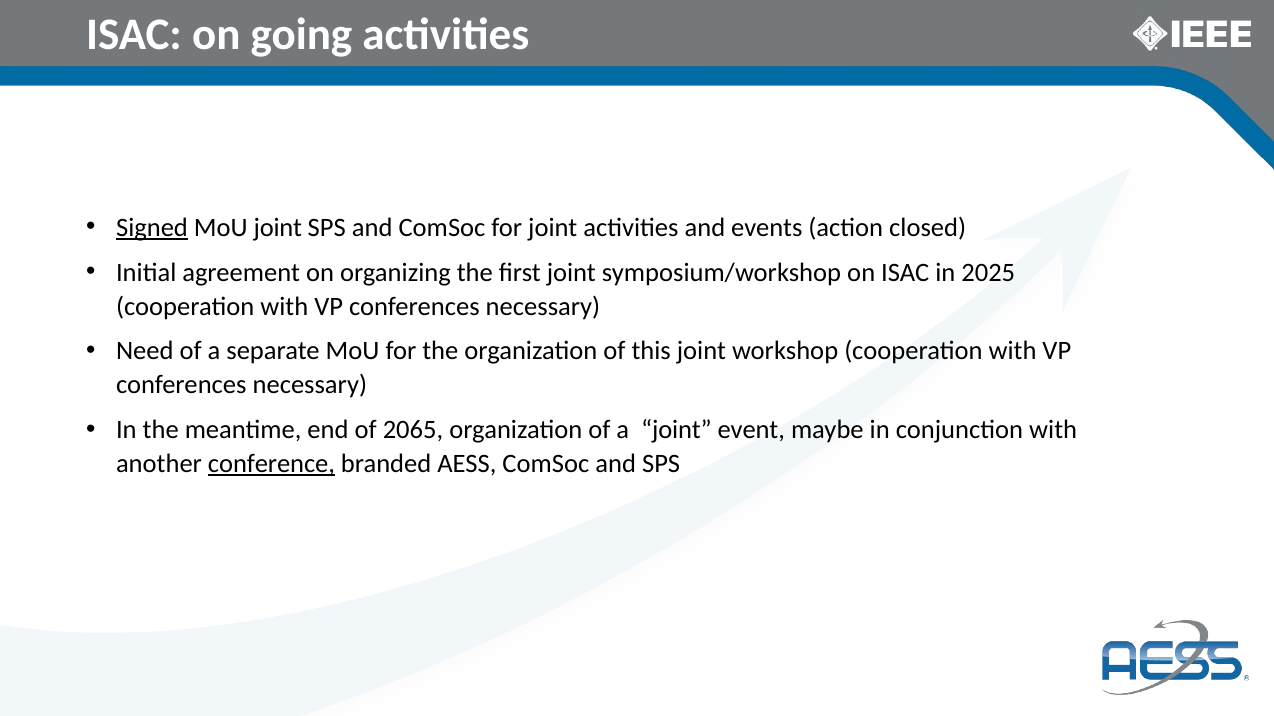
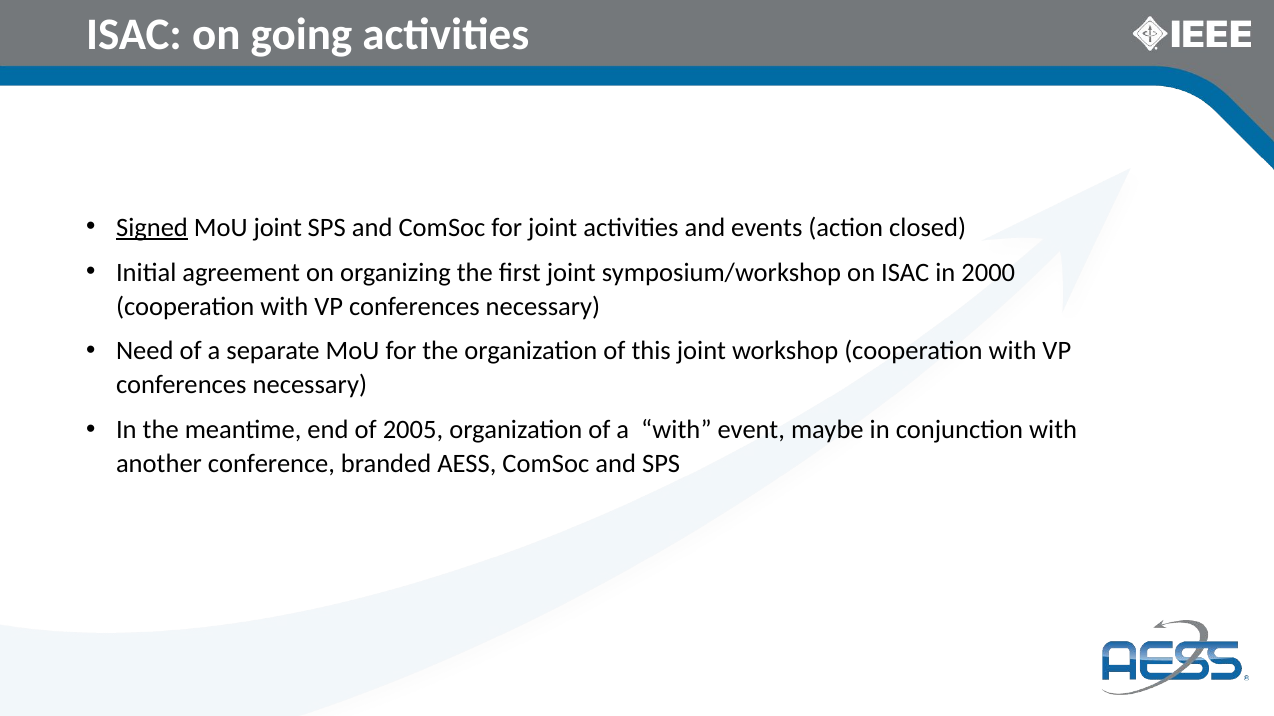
2025: 2025 -> 2000
2065: 2065 -> 2005
a joint: joint -> with
conference underline: present -> none
